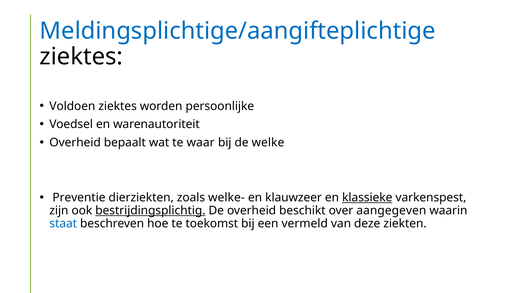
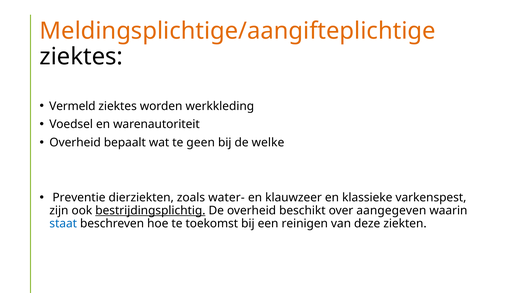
Meldingsplichtige/aangifteplichtige colour: blue -> orange
Voldoen: Voldoen -> Vermeld
persoonlijke: persoonlijke -> werkkleding
waar: waar -> geen
welke-: welke- -> water-
klassieke underline: present -> none
vermeld: vermeld -> reinigen
